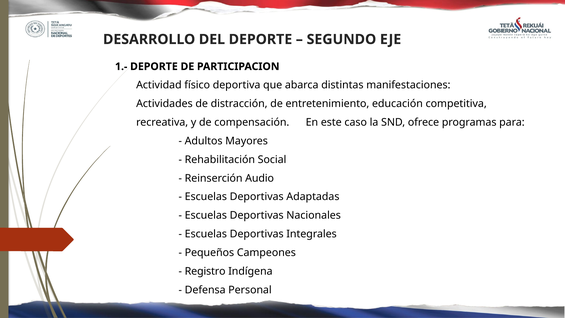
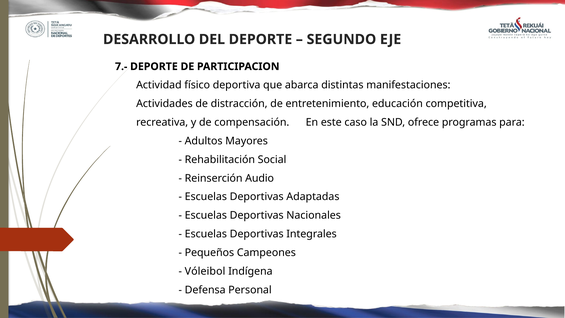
1.-: 1.- -> 7.-
Registro: Registro -> Vóleibol
